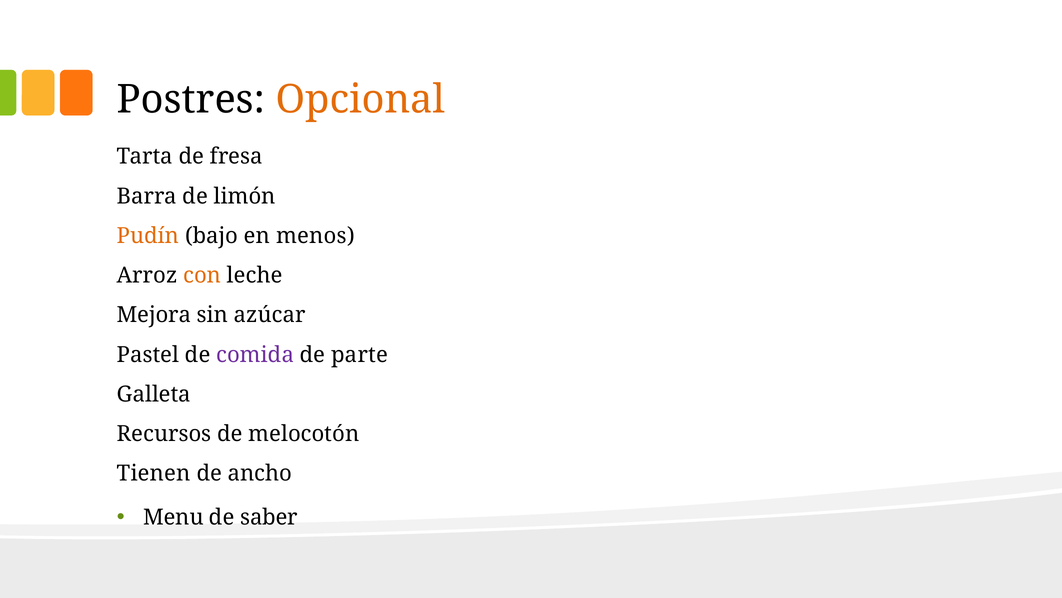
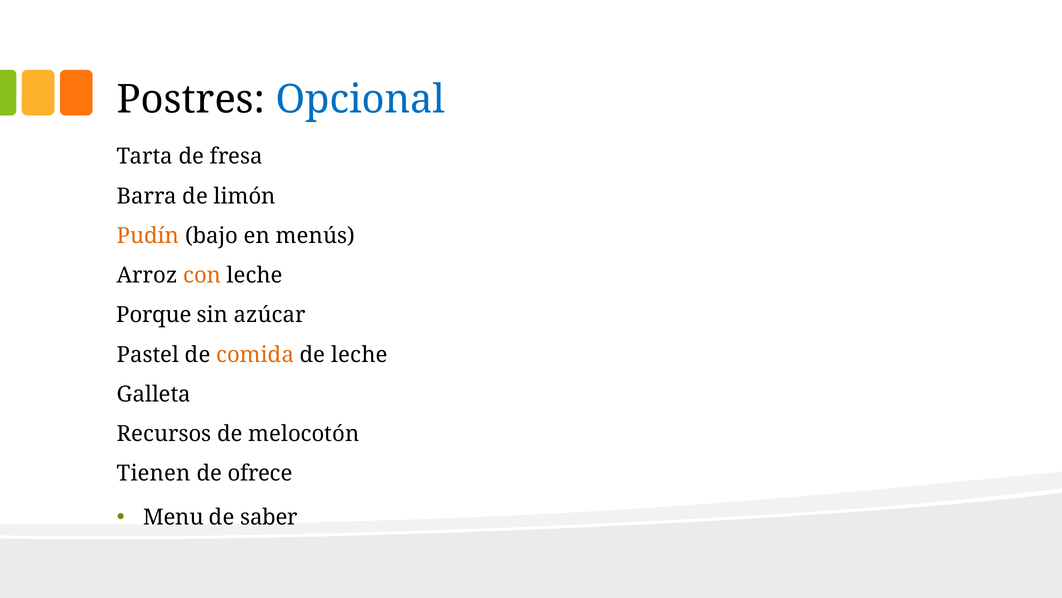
Opcional colour: orange -> blue
menos: menos -> menús
Mejora: Mejora -> Porque
comida colour: purple -> orange
de parte: parte -> leche
ancho: ancho -> ofrece
